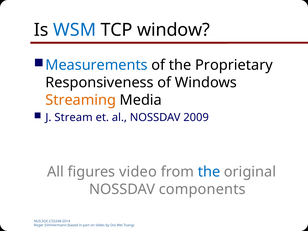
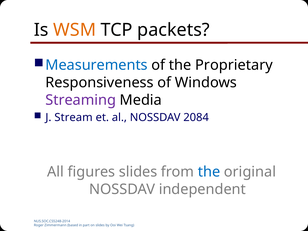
WSM colour: blue -> orange
window: window -> packets
Streaming colour: orange -> purple
2009: 2009 -> 2084
figures video: video -> slides
components: components -> independent
